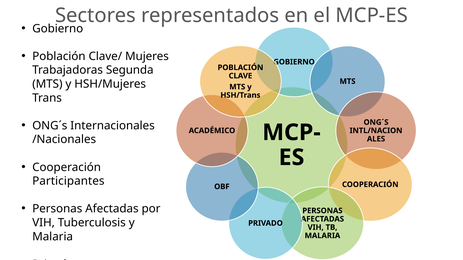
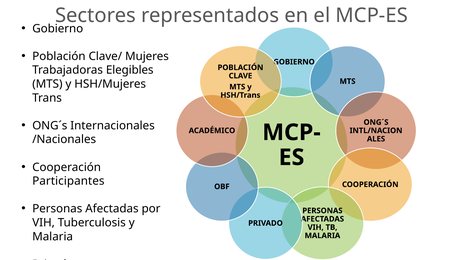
Segunda: Segunda -> Elegibles
